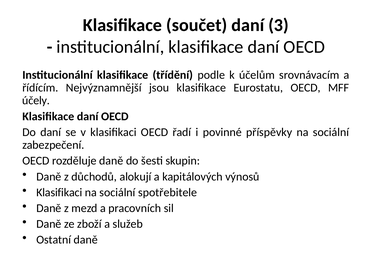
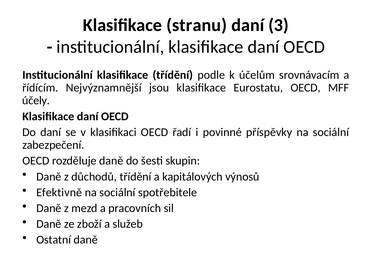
součet: součet -> stranu
důchodů alokují: alokují -> třídění
Klasifikaci at (59, 192): Klasifikaci -> Efektivně
